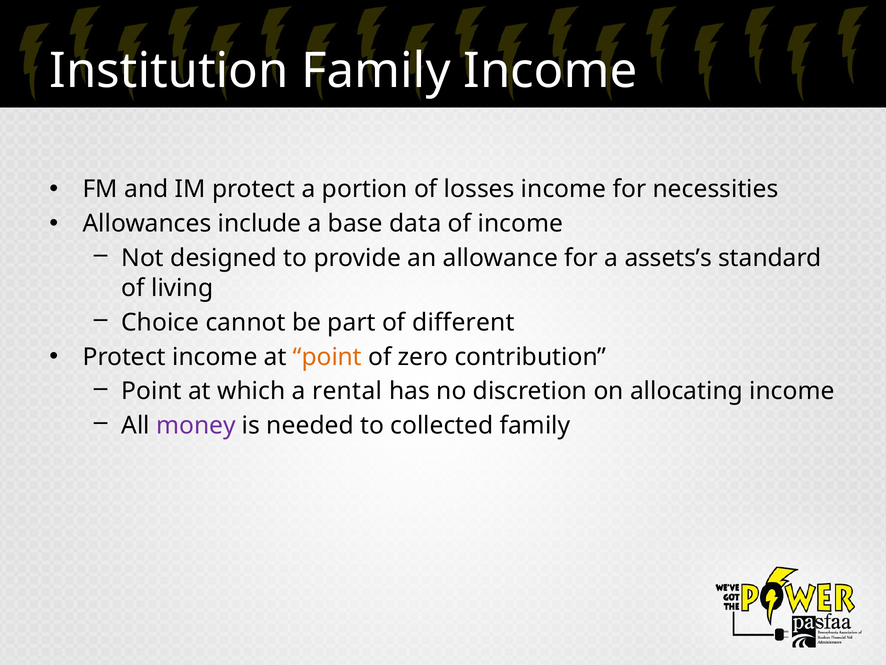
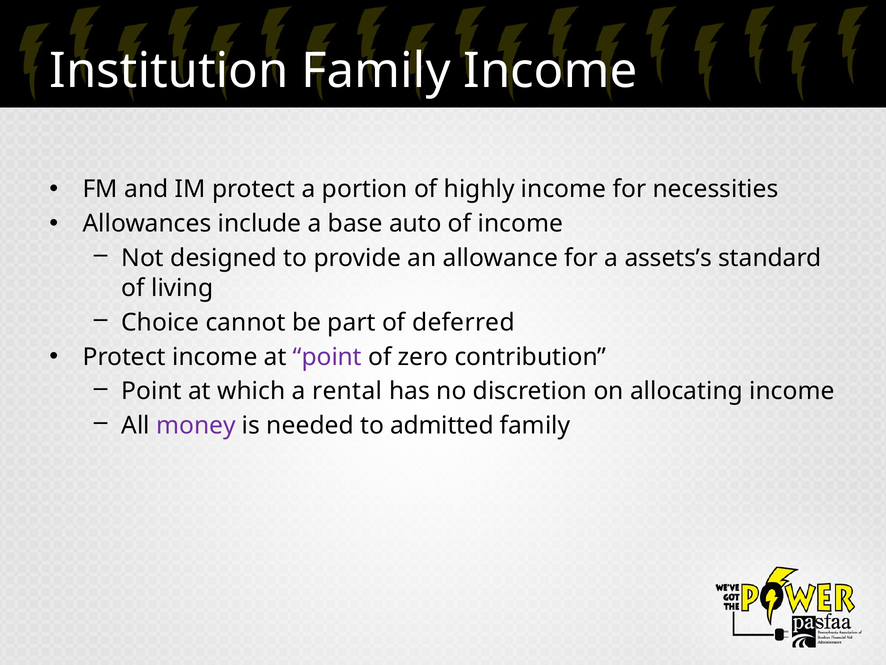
losses: losses -> highly
data: data -> auto
different: different -> deferred
point at (327, 357) colour: orange -> purple
collected: collected -> admitted
